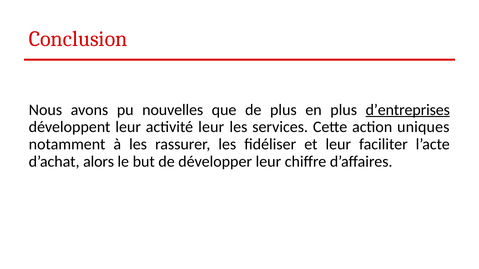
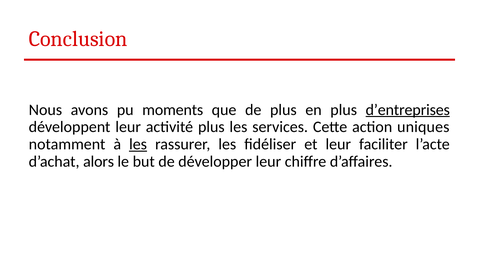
nouvelles: nouvelles -> moments
activité leur: leur -> plus
les at (138, 144) underline: none -> present
